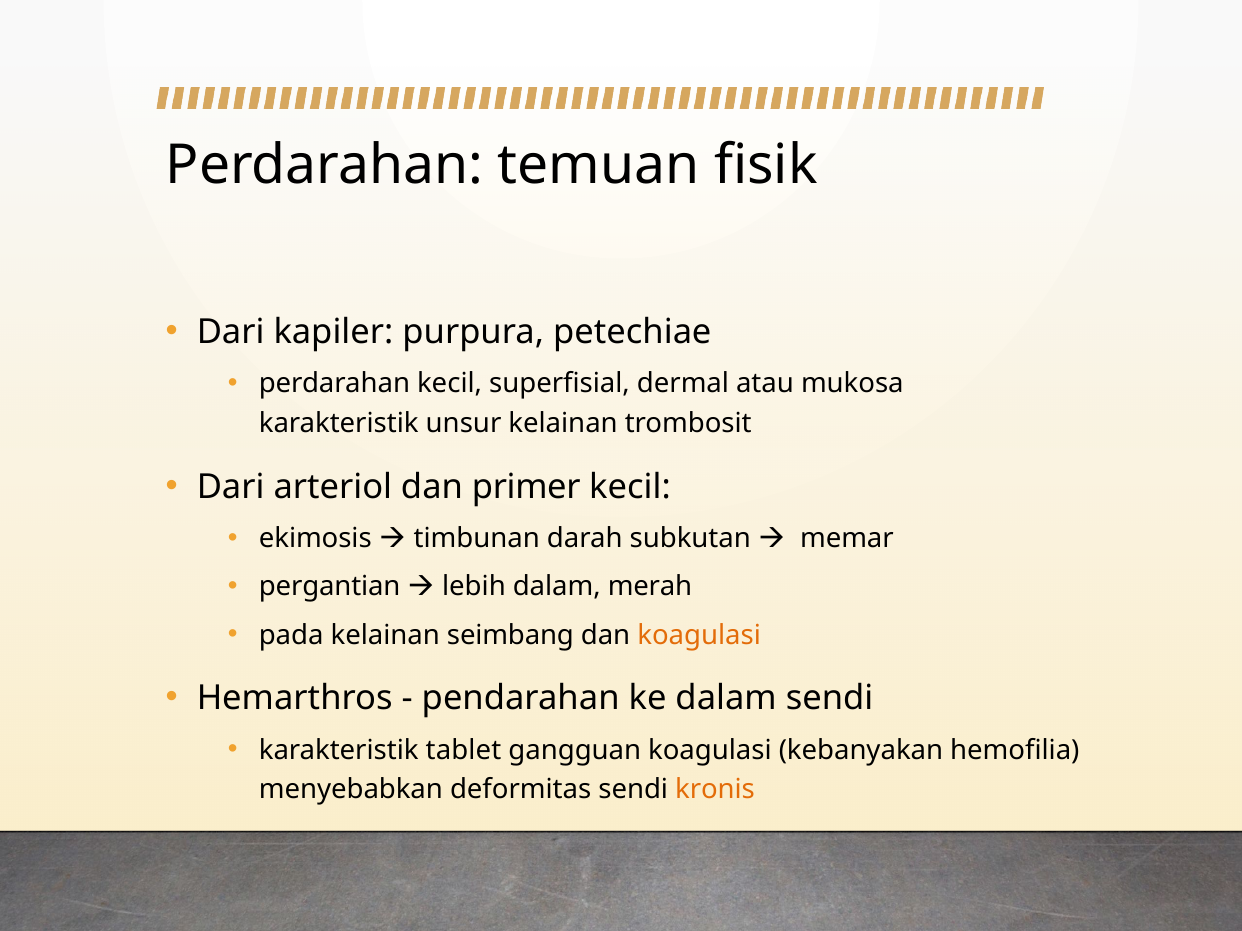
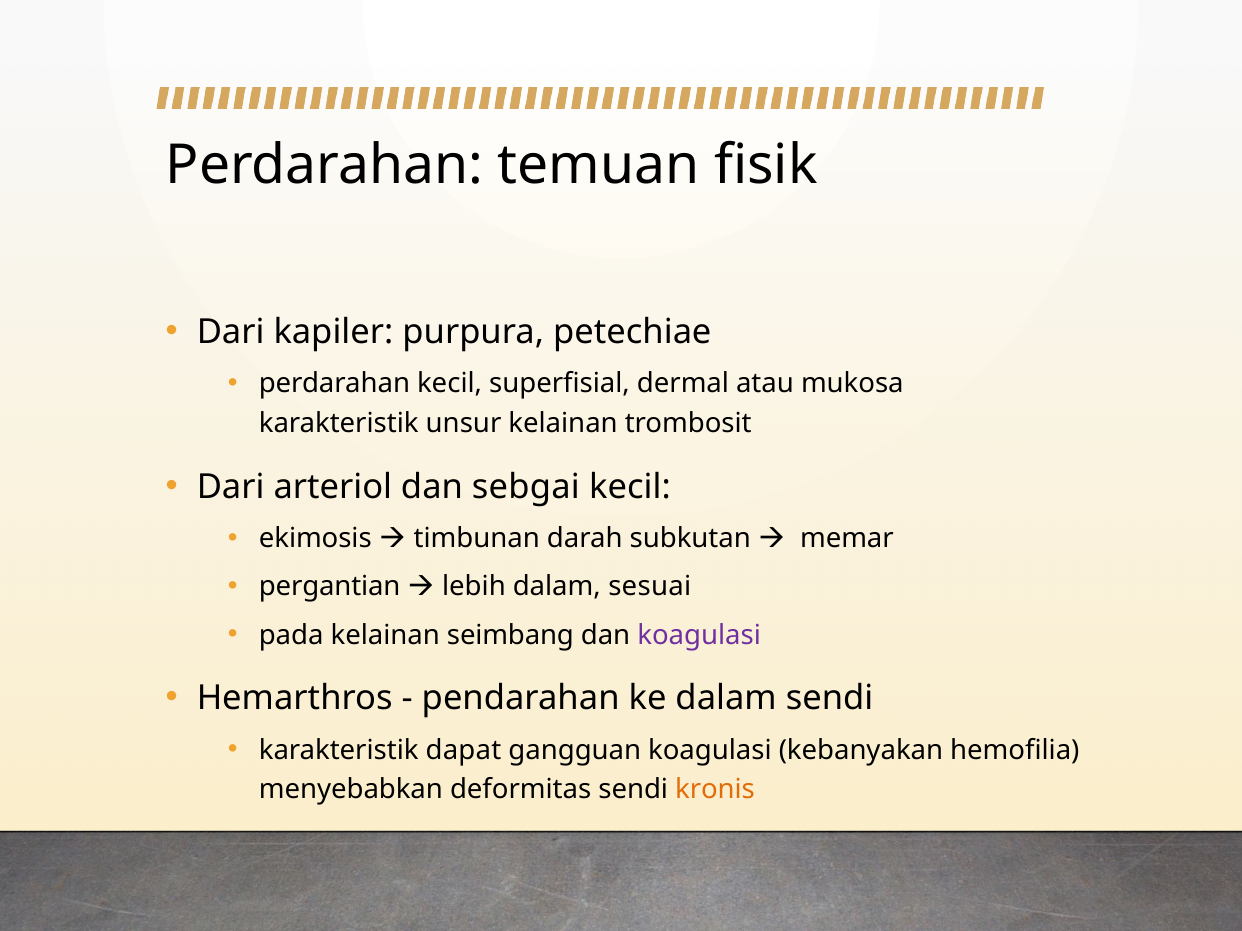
primer: primer -> sebgai
merah: merah -> sesuai
koagulasi at (699, 635) colour: orange -> purple
tablet: tablet -> dapat
